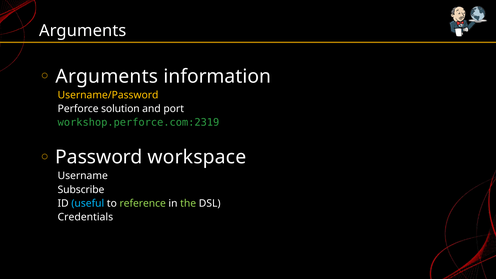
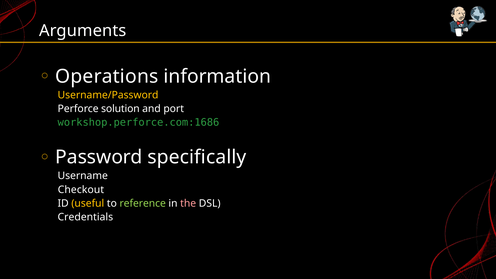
Arguments at (107, 76): Arguments -> Operations
workshop.perforce.com:2319: workshop.perforce.com:2319 -> workshop.perforce.com:1686
workspace: workspace -> specifically
Subscribe: Subscribe -> Checkout
useful colour: light blue -> yellow
the colour: light green -> pink
